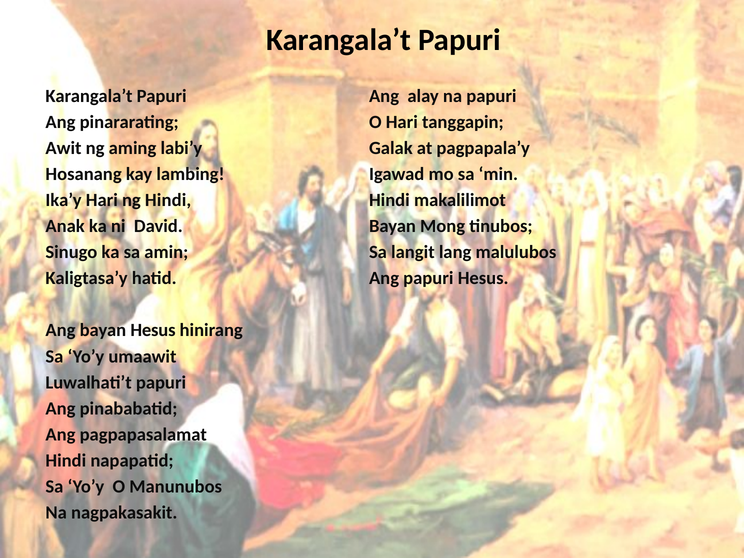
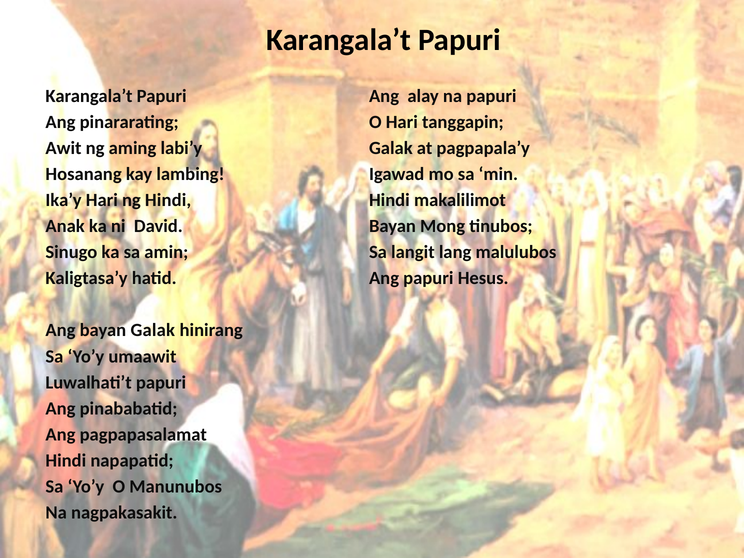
bayan Hesus: Hesus -> Galak
